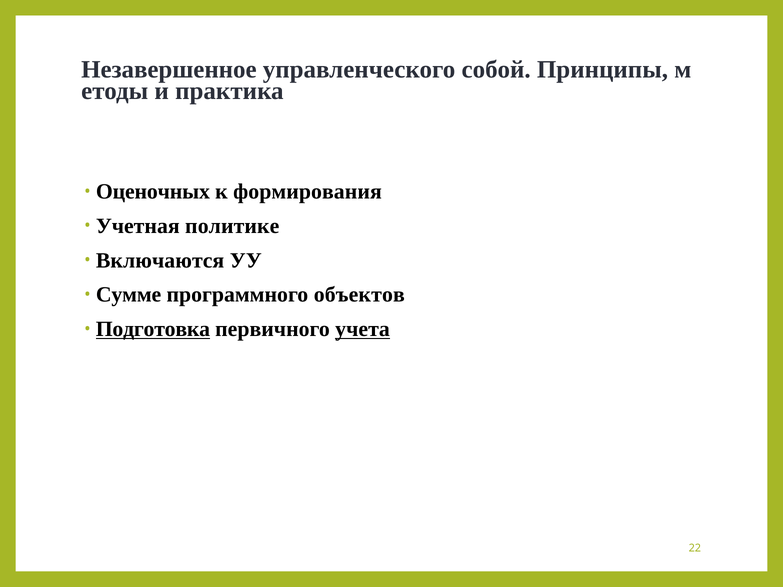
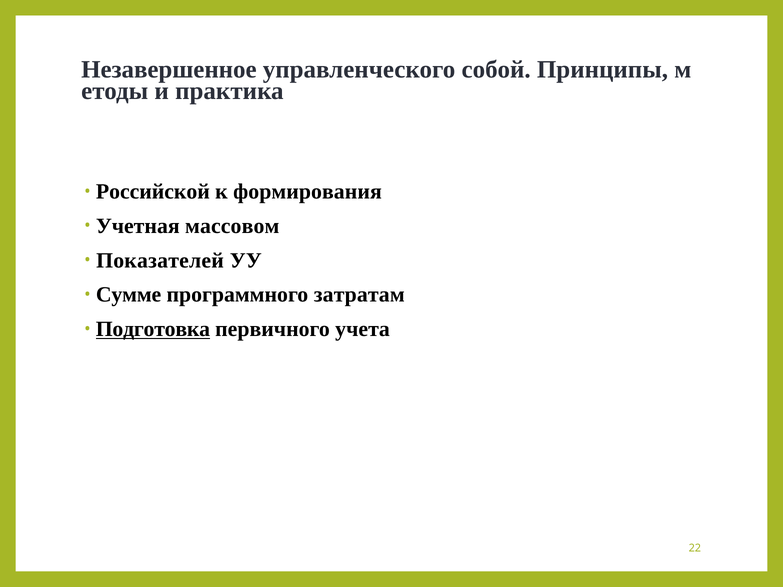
Оценочных: Оценочных -> Российской
политике: политике -> массовом
Включаются: Включаются -> Показателей
объектов: объектов -> затратам
учета underline: present -> none
